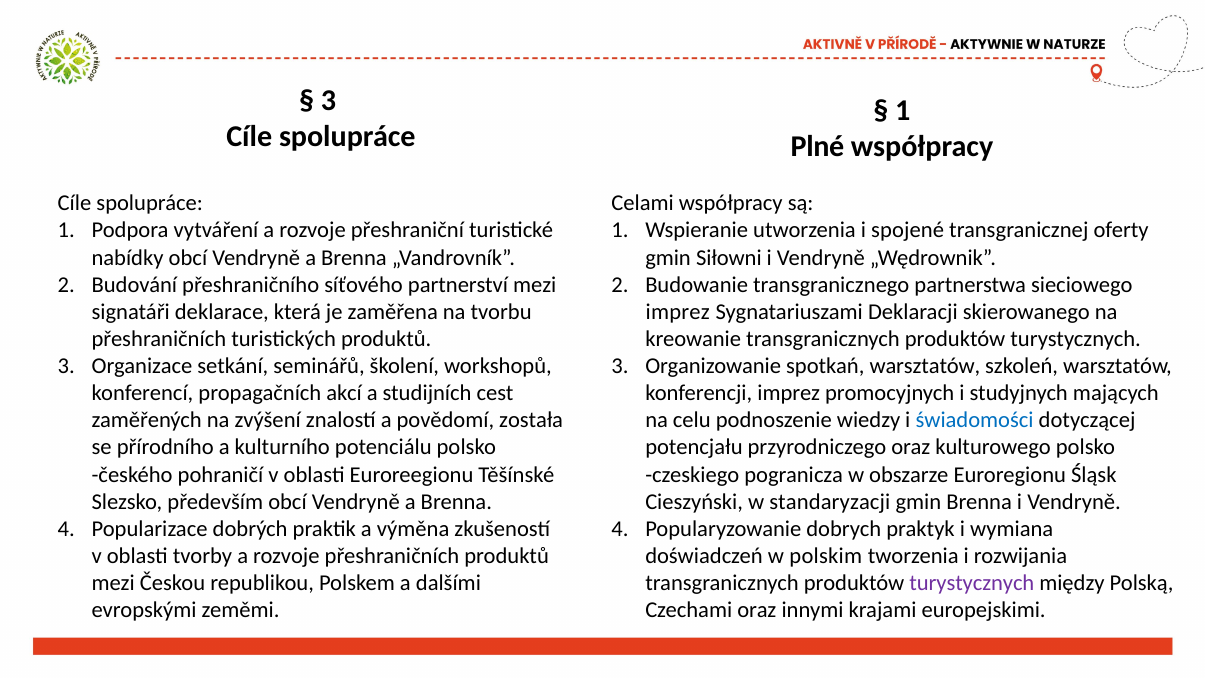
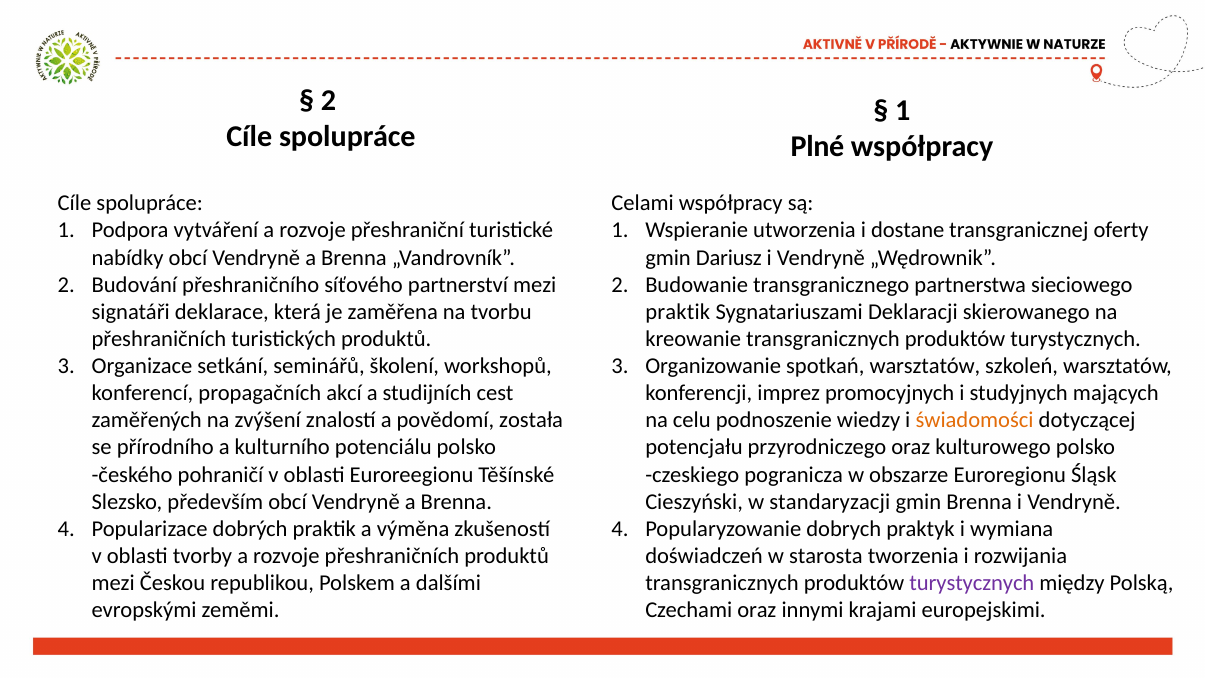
3 at (329, 100): 3 -> 2
spojené: spojené -> dostane
Siłowni: Siłowni -> Dariusz
imprez at (678, 312): imprez -> praktik
świadomości colour: blue -> orange
polskim: polskim -> starosta
